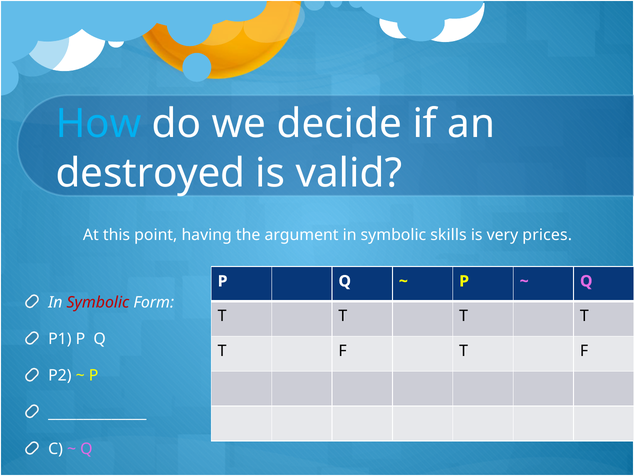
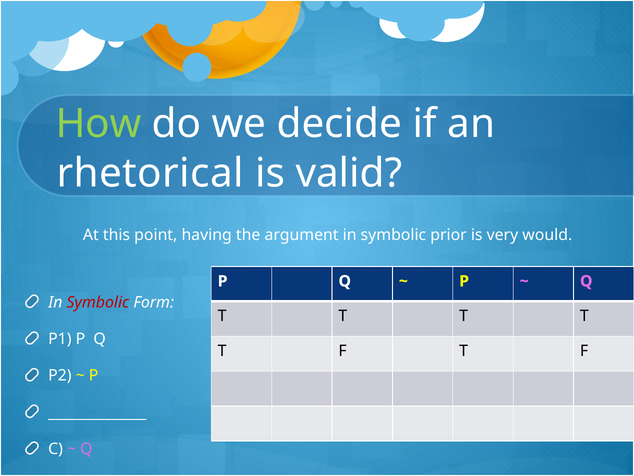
How colour: light blue -> light green
destroyed: destroyed -> rhetorical
skills: skills -> prior
prices: prices -> would
